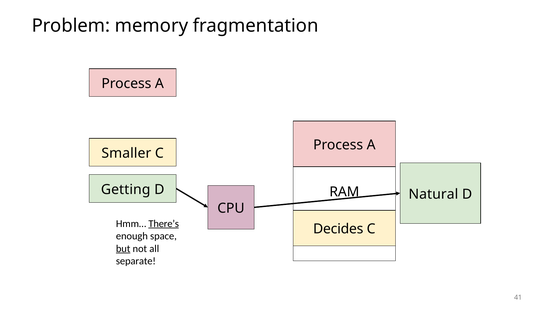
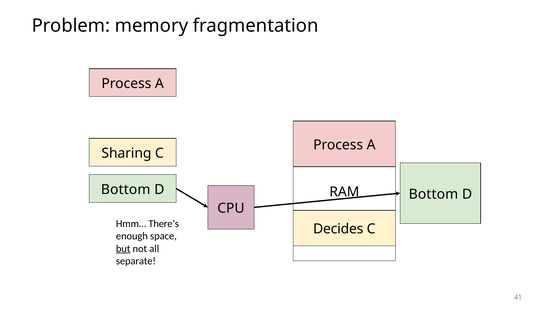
Smaller: Smaller -> Sharing
Getting at (126, 189): Getting -> Bottom
D Natural: Natural -> Bottom
There’s underline: present -> none
